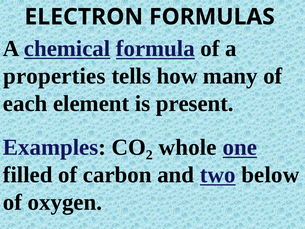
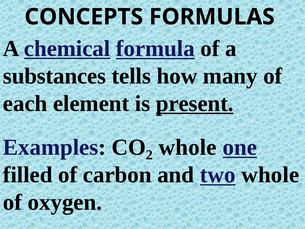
ELECTRON: ELECTRON -> CONCEPTS
properties: properties -> substances
present underline: none -> present
two below: below -> whole
